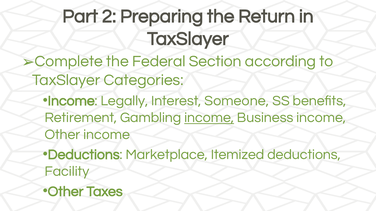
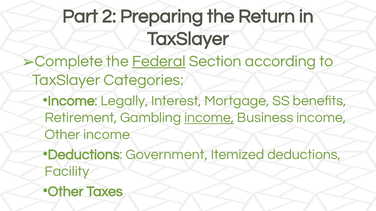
Federal underline: none -> present
Someone: Someone -> Mortgage
Marketplace: Marketplace -> Government
